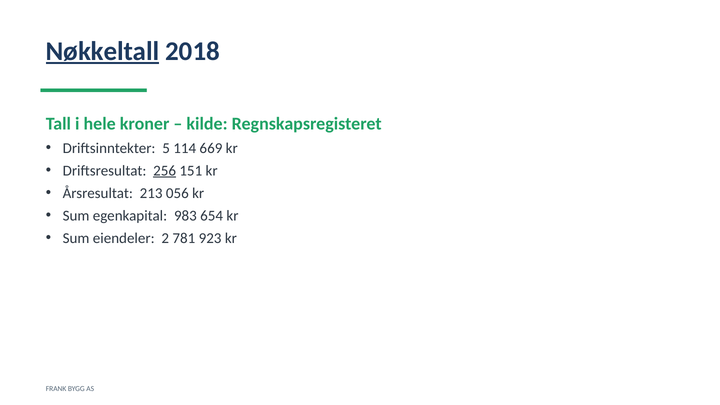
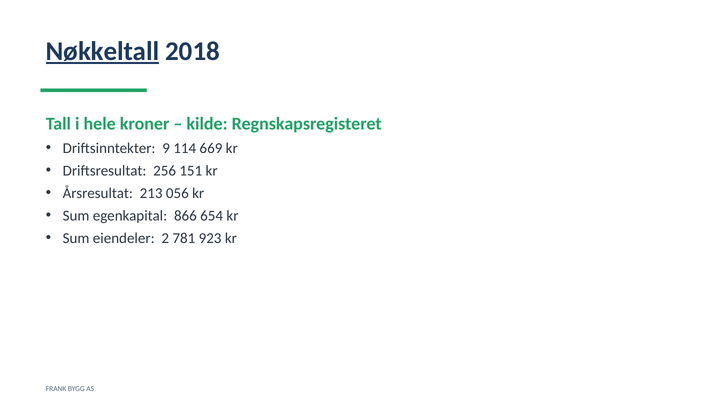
5: 5 -> 9
256 underline: present -> none
983: 983 -> 866
